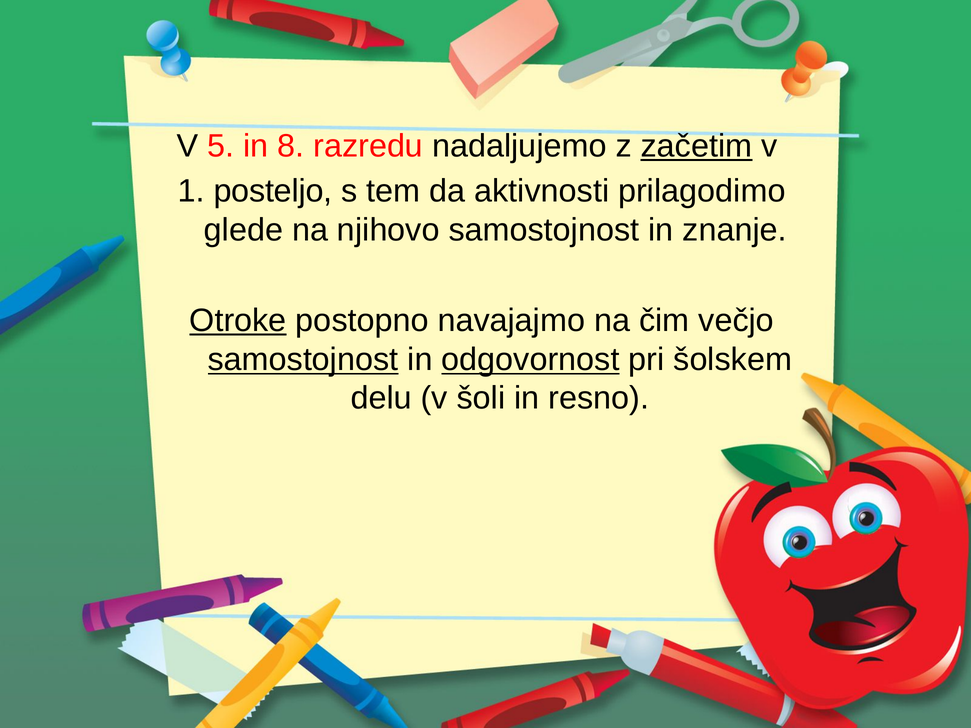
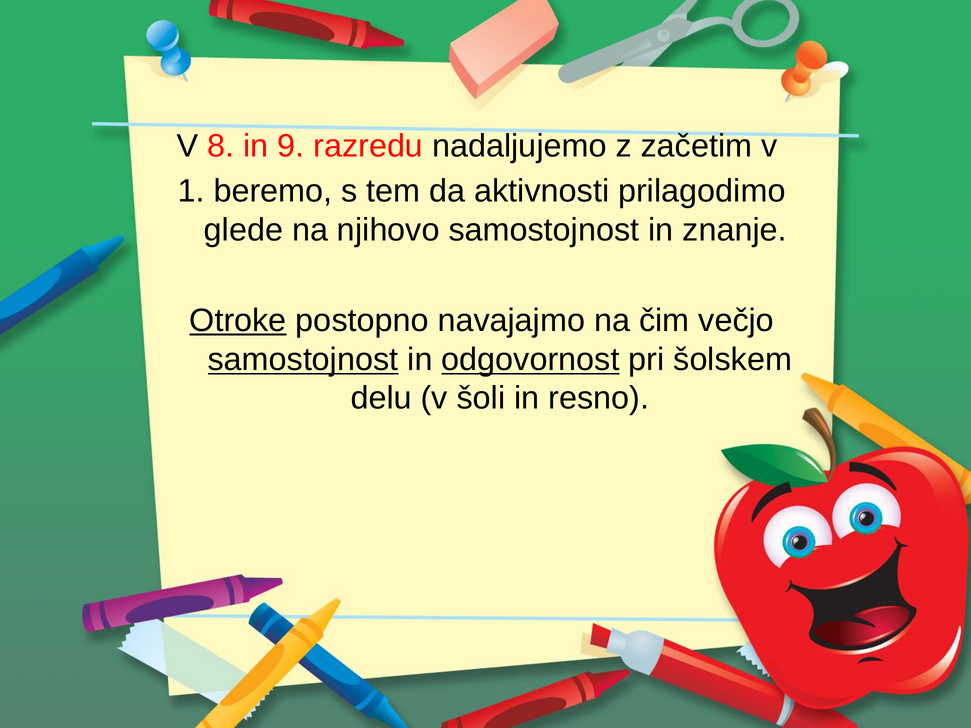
5: 5 -> 8
8: 8 -> 9
začetim underline: present -> none
posteljo: posteljo -> beremo
